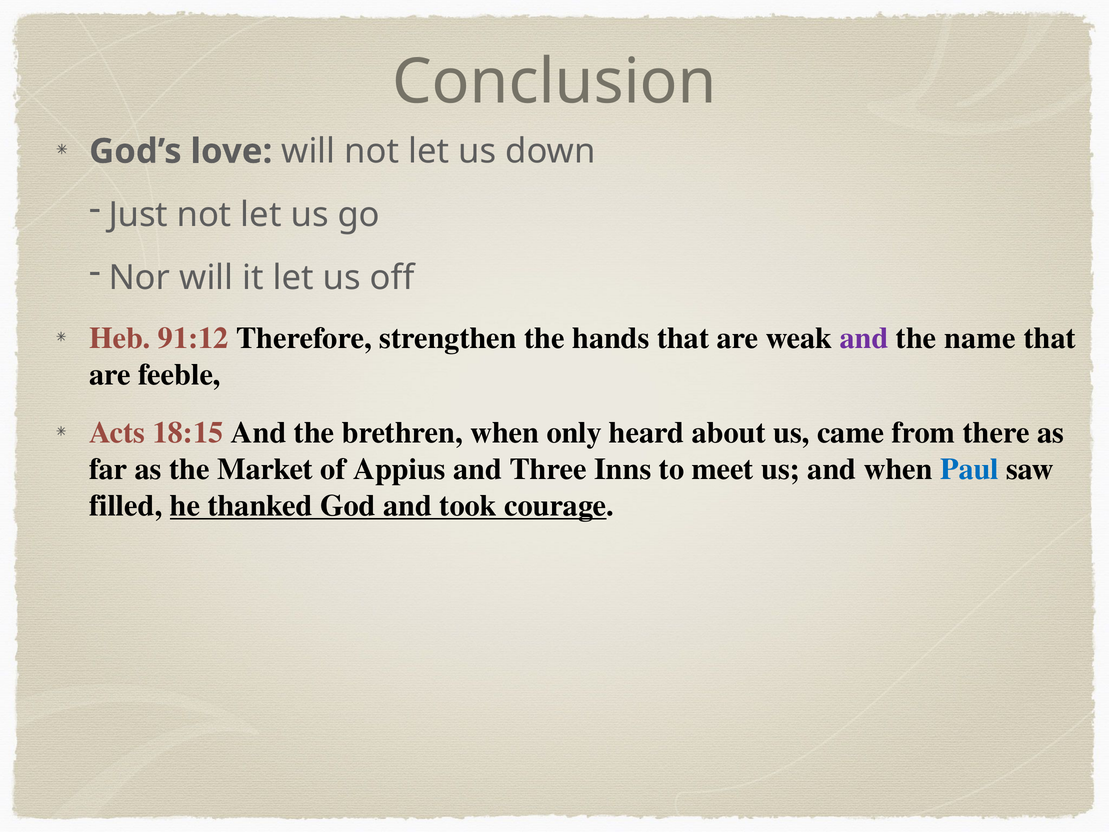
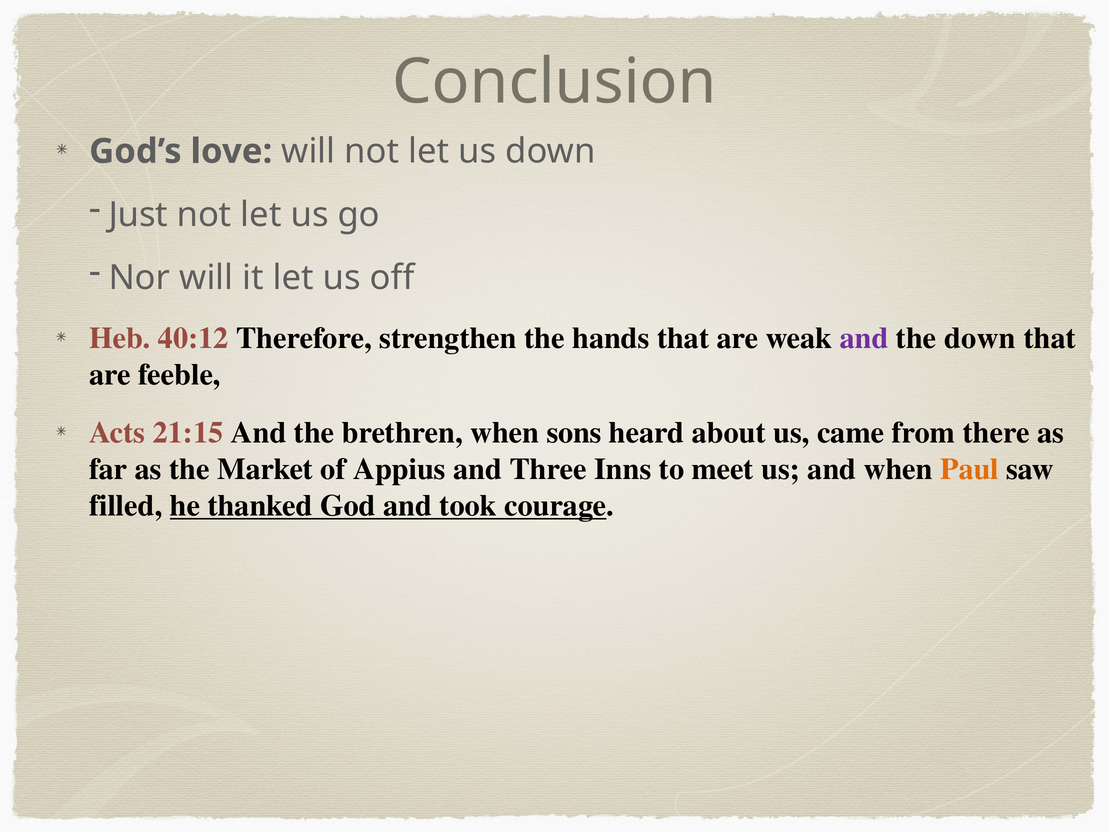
91:12: 91:12 -> 40:12
the name: name -> down
18:15: 18:15 -> 21:15
only: only -> sons
Paul colour: blue -> orange
